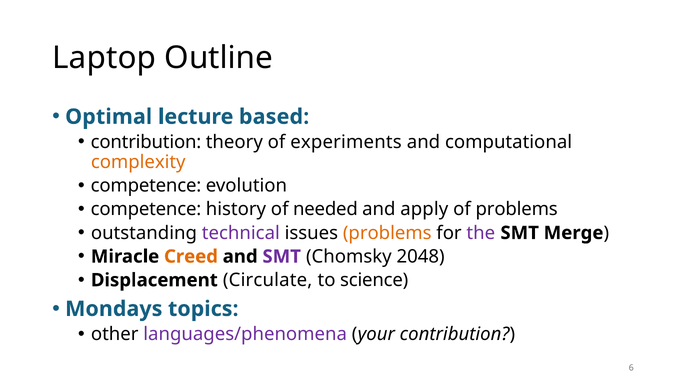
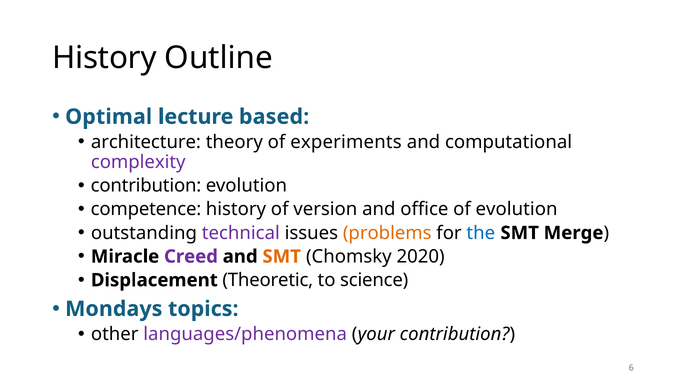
Laptop at (104, 58): Laptop -> History
contribution at (146, 142): contribution -> architecture
complexity colour: orange -> purple
competence at (146, 186): competence -> contribution
needed: needed -> version
apply: apply -> office
of problems: problems -> evolution
the colour: purple -> blue
Creed colour: orange -> purple
SMT at (282, 256) colour: purple -> orange
2048: 2048 -> 2020
Circulate: Circulate -> Theoretic
